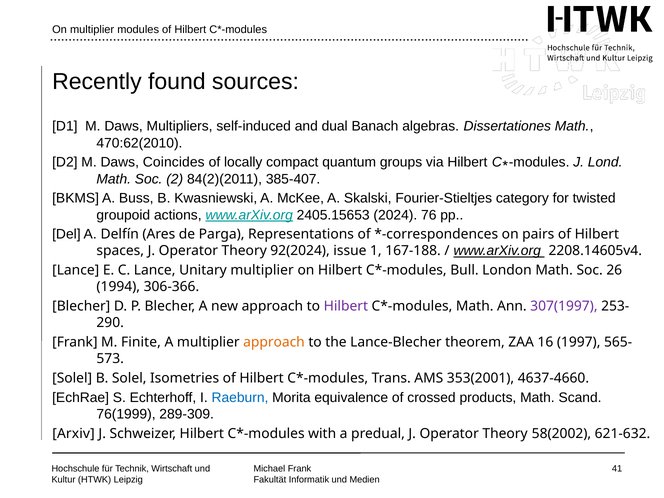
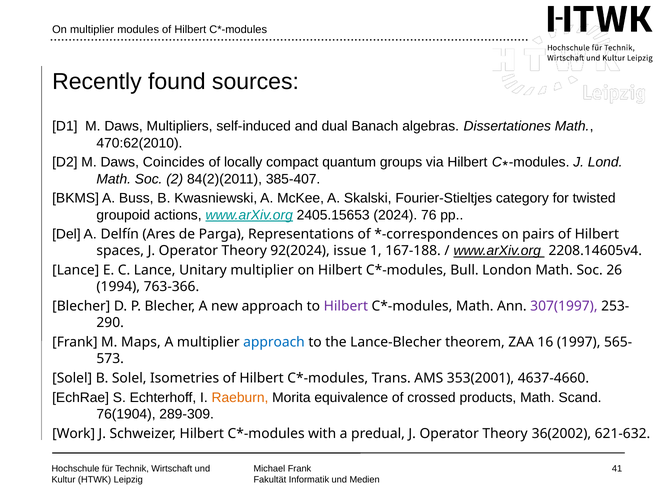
306-366: 306-366 -> 763-366
Finite: Finite -> Maps
approach at (274, 342) colour: orange -> blue
Raeburn colour: blue -> orange
76(1999: 76(1999 -> 76(1904
Arxiv: Arxiv -> Work
58(2002: 58(2002 -> 36(2002
